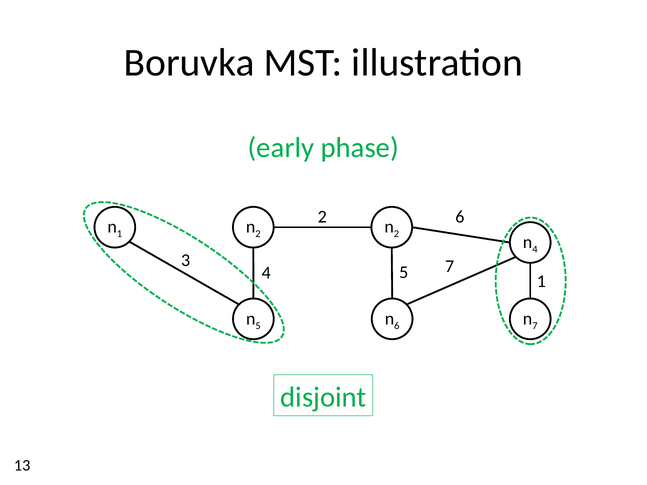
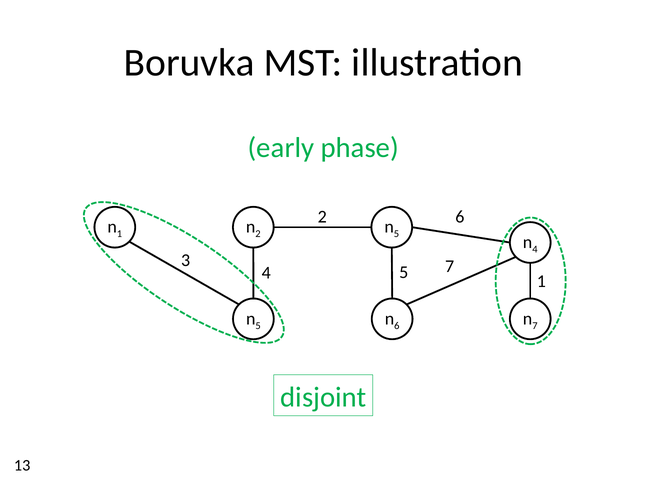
2 at (396, 234): 2 -> 5
